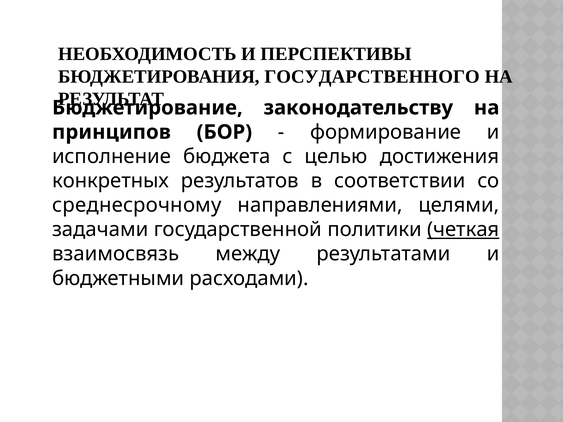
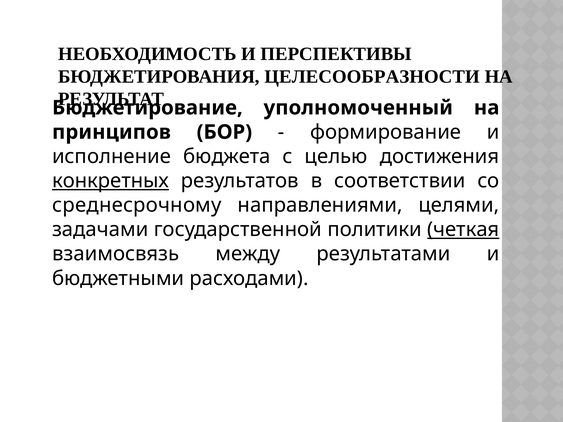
ГОСУДАРСТВЕННОГО: ГОСУДАРСТВЕННОГО -> ЦЕЛЕСООБРАЗНОСТИ
законодательству: законодательству -> уполномоченный
конкретных underline: none -> present
